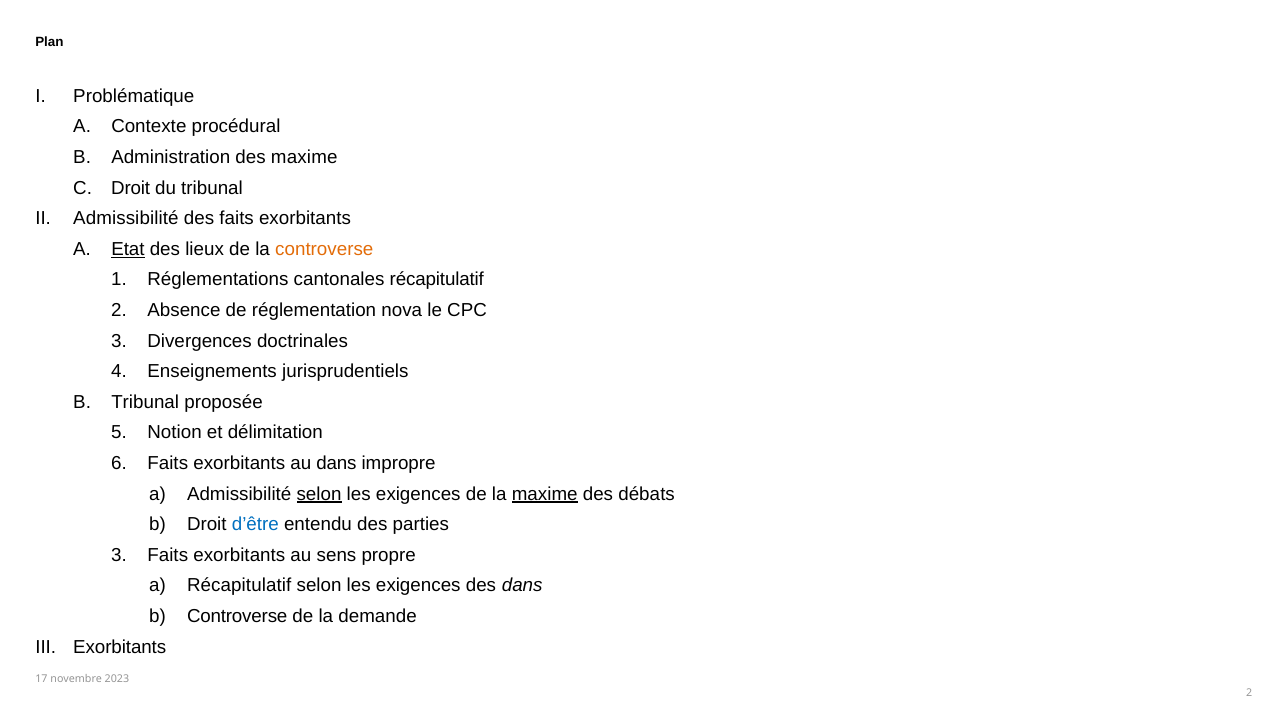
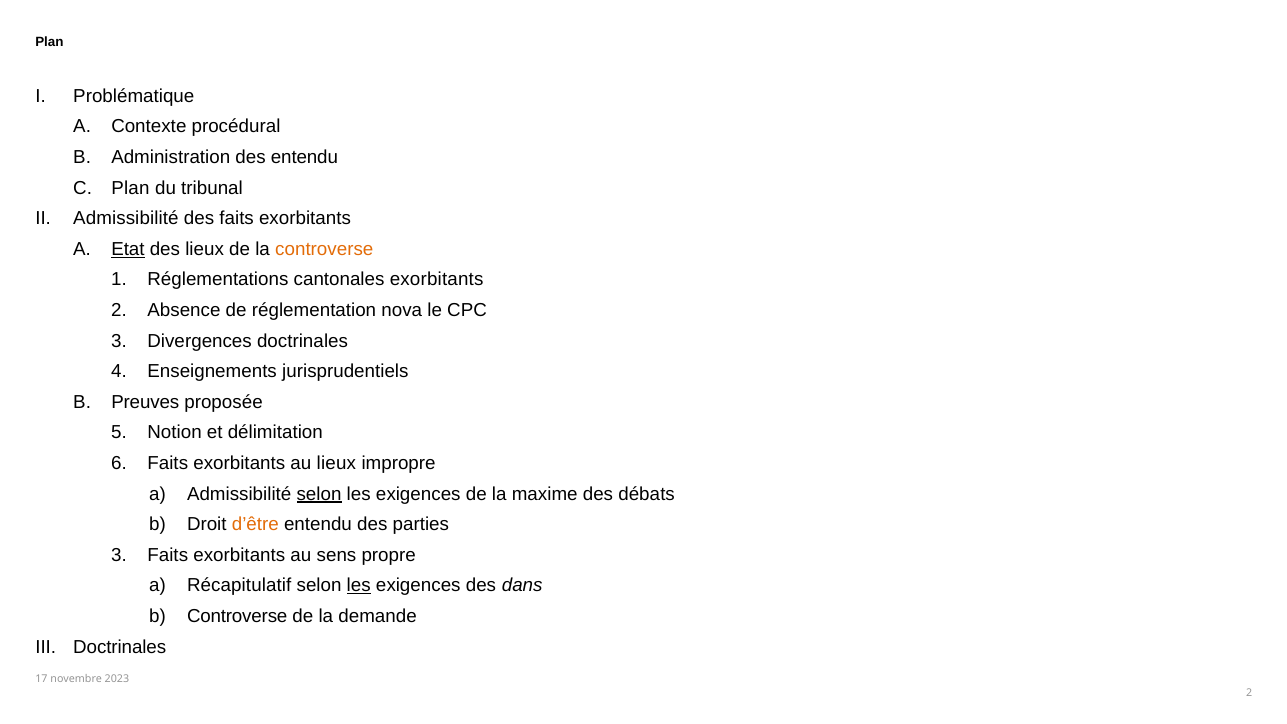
des maxime: maxime -> entendu
C Droit: Droit -> Plan
cantonales récapitulatif: récapitulatif -> exorbitants
B Tribunal: Tribunal -> Preuves
au dans: dans -> lieux
maxime at (545, 494) underline: present -> none
d’être colour: blue -> orange
les at (359, 586) underline: none -> present
Exorbitants at (120, 647): Exorbitants -> Doctrinales
